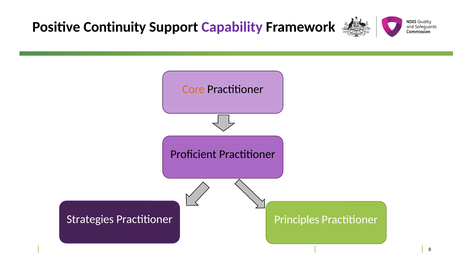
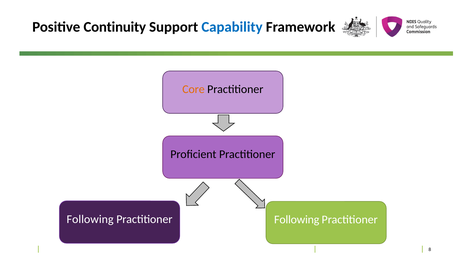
Capability colour: purple -> blue
Strategies at (90, 220): Strategies -> Following
Principles at (297, 220): Principles -> Following
